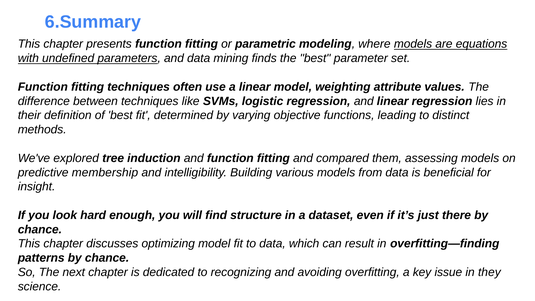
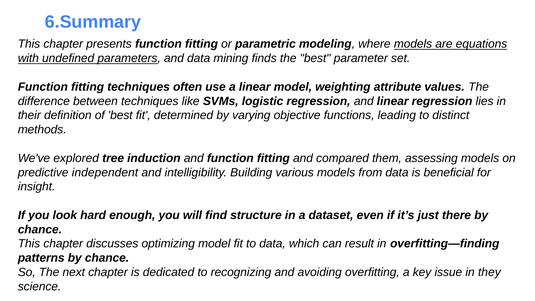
membership: membership -> independent
